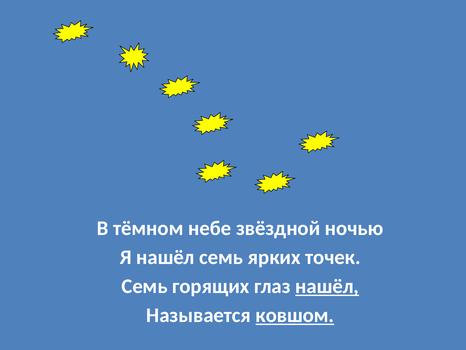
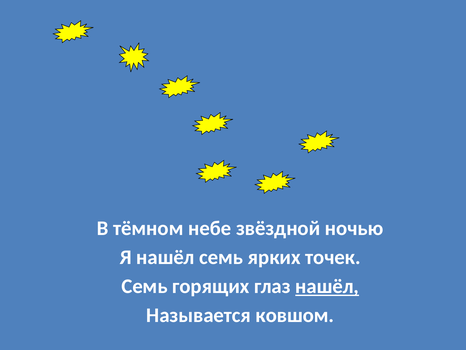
ковшом underline: present -> none
